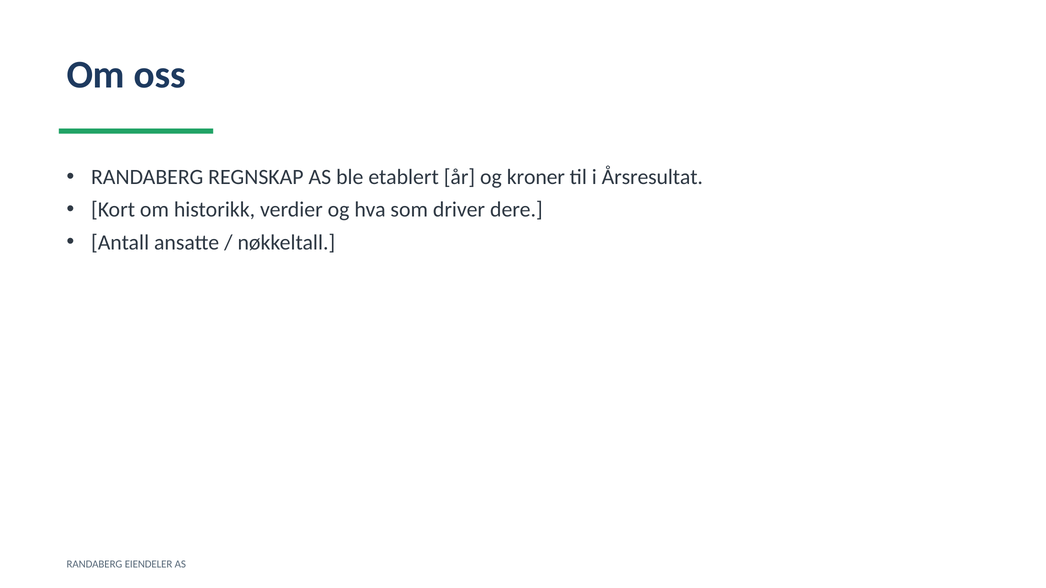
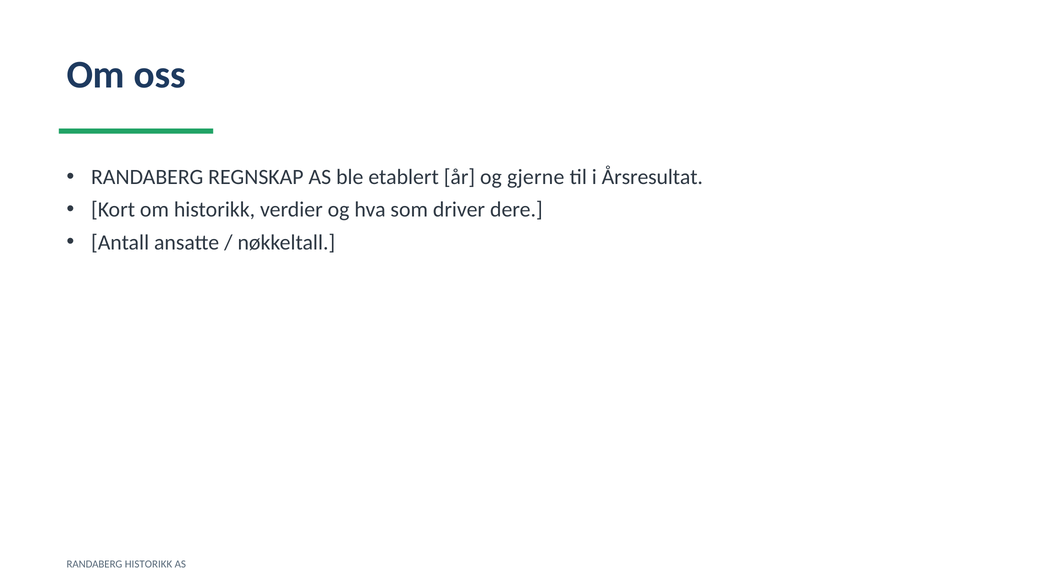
kroner: kroner -> gjerne
RANDABERG EIENDELER: EIENDELER -> HISTORIKK
